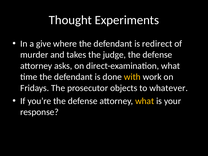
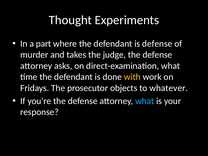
give: give -> part
is redirect: redirect -> defense
what at (145, 101) colour: yellow -> light blue
